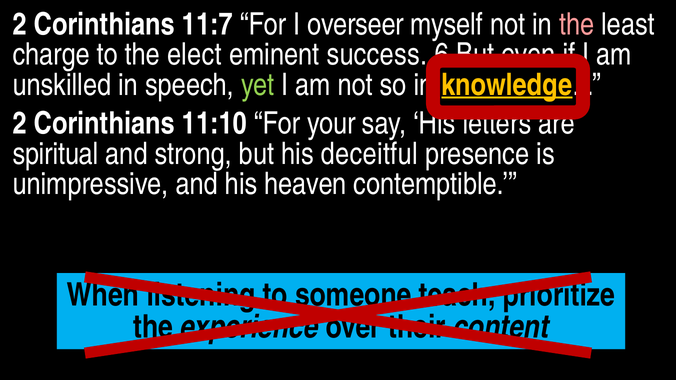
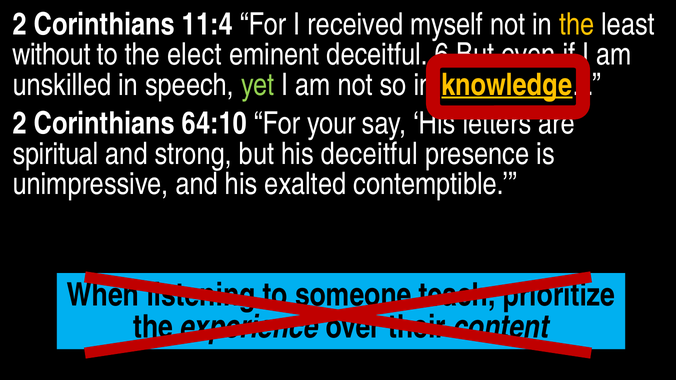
11:7: 11:7 -> 11:4
overseer: overseer -> received
the at (577, 24) colour: pink -> yellow
charge: charge -> without
eminent success: success -> deceitful
11:10: 11:10 -> 64:10
heaven: heaven -> exalted
